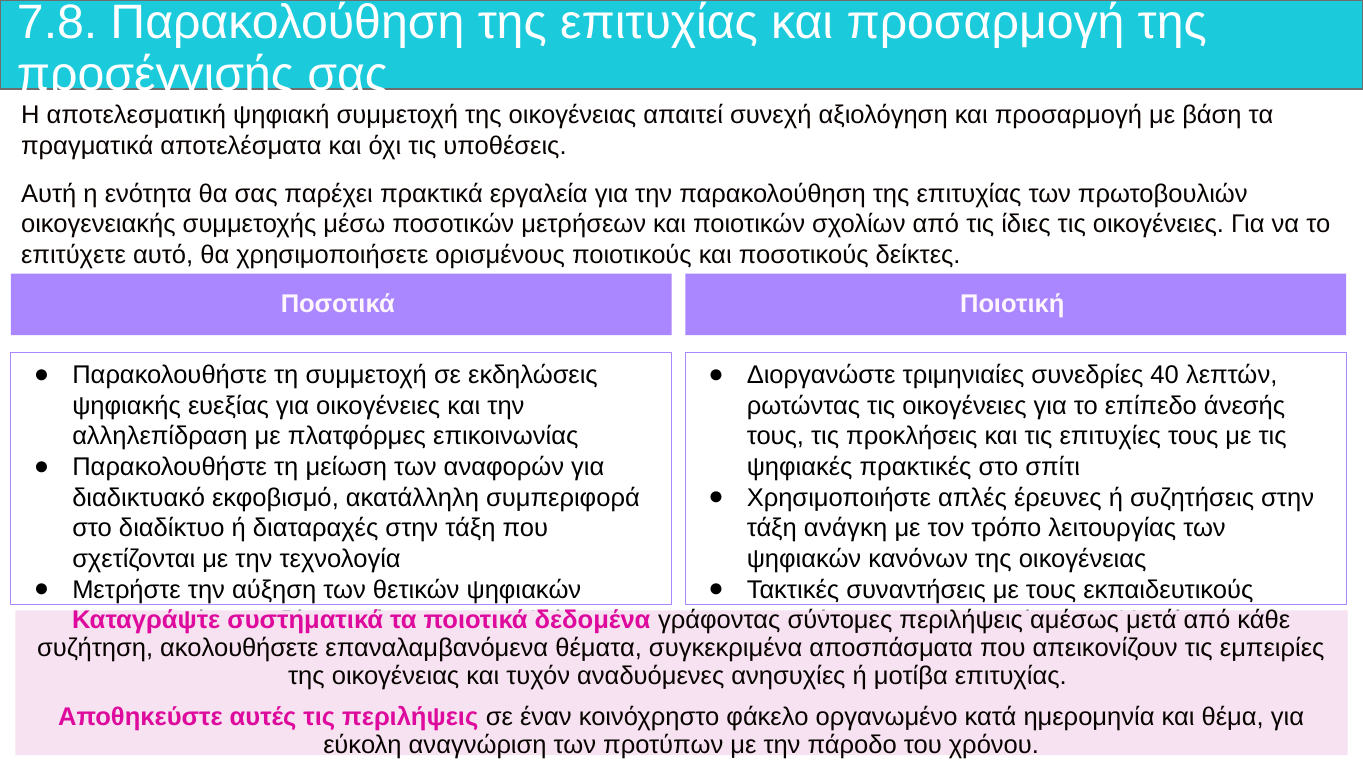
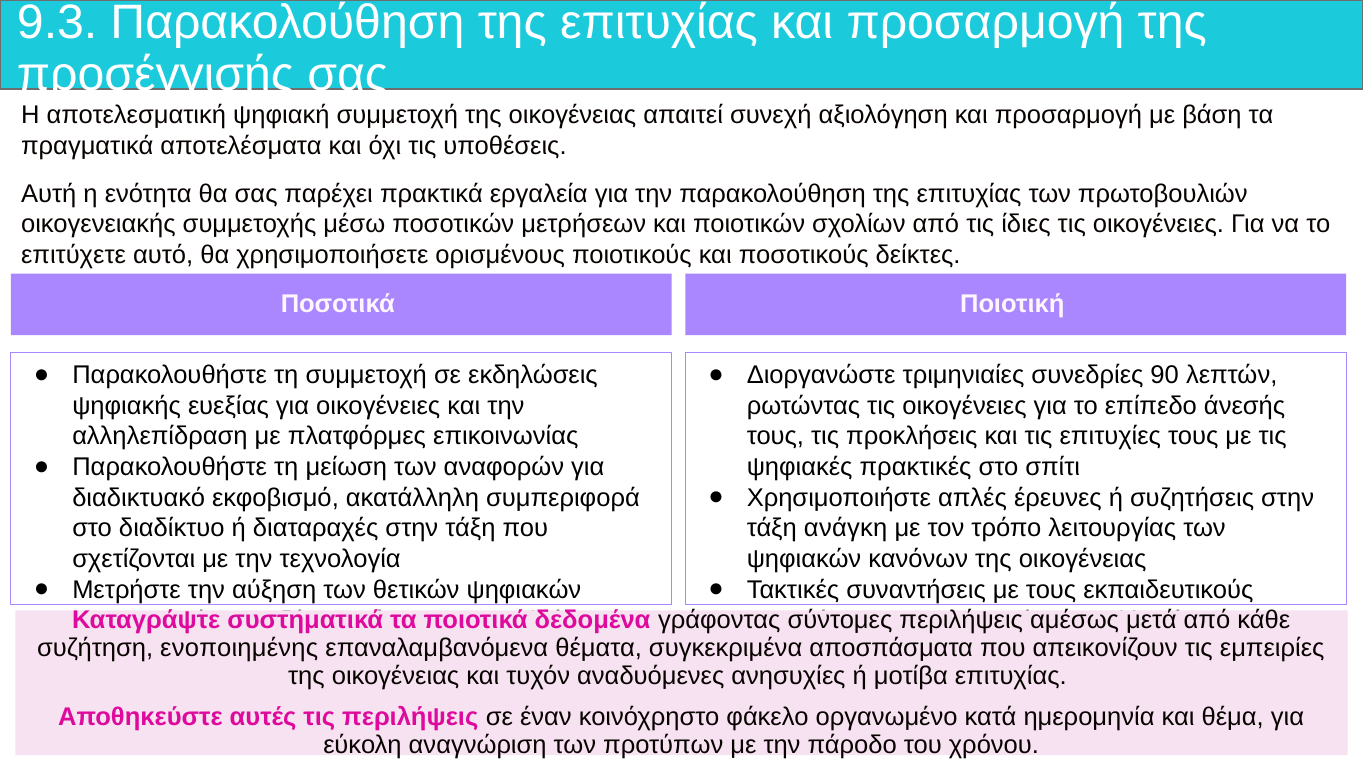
7.8: 7.8 -> 9.3
40: 40 -> 90
ακολουθήσετε: ακολουθήσετε -> ενοποιημένης
